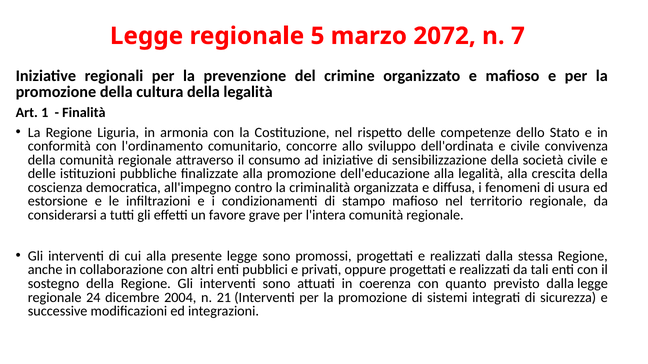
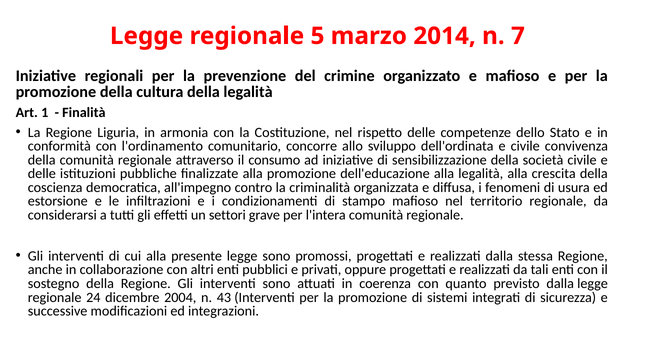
2072: 2072 -> 2014
favore: favore -> settori
21: 21 -> 43
